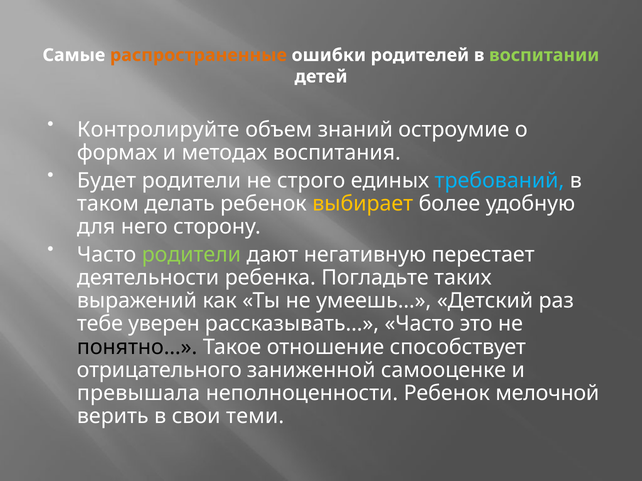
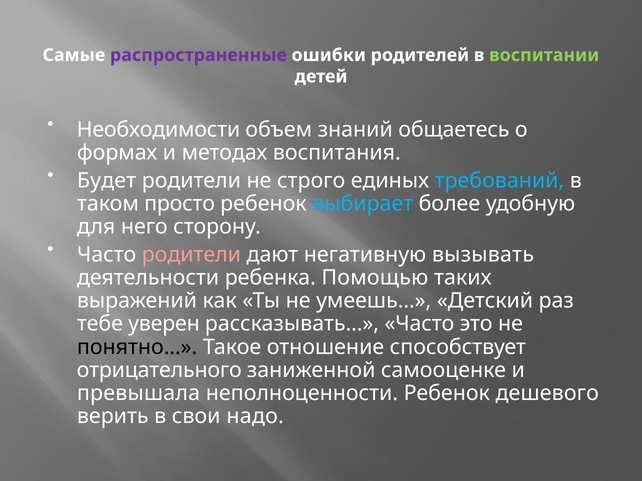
распространенные colour: orange -> purple
Контролируйте: Контролируйте -> Необходимости
остроумие: остроумие -> общаетесь
делать: делать -> просто
выбирает colour: yellow -> light blue
родители at (191, 255) colour: light green -> pink
перестает: перестает -> вызывать
Погладьте: Погладьте -> Помощью
мелочной: мелочной -> дешевого
теми: теми -> надо
